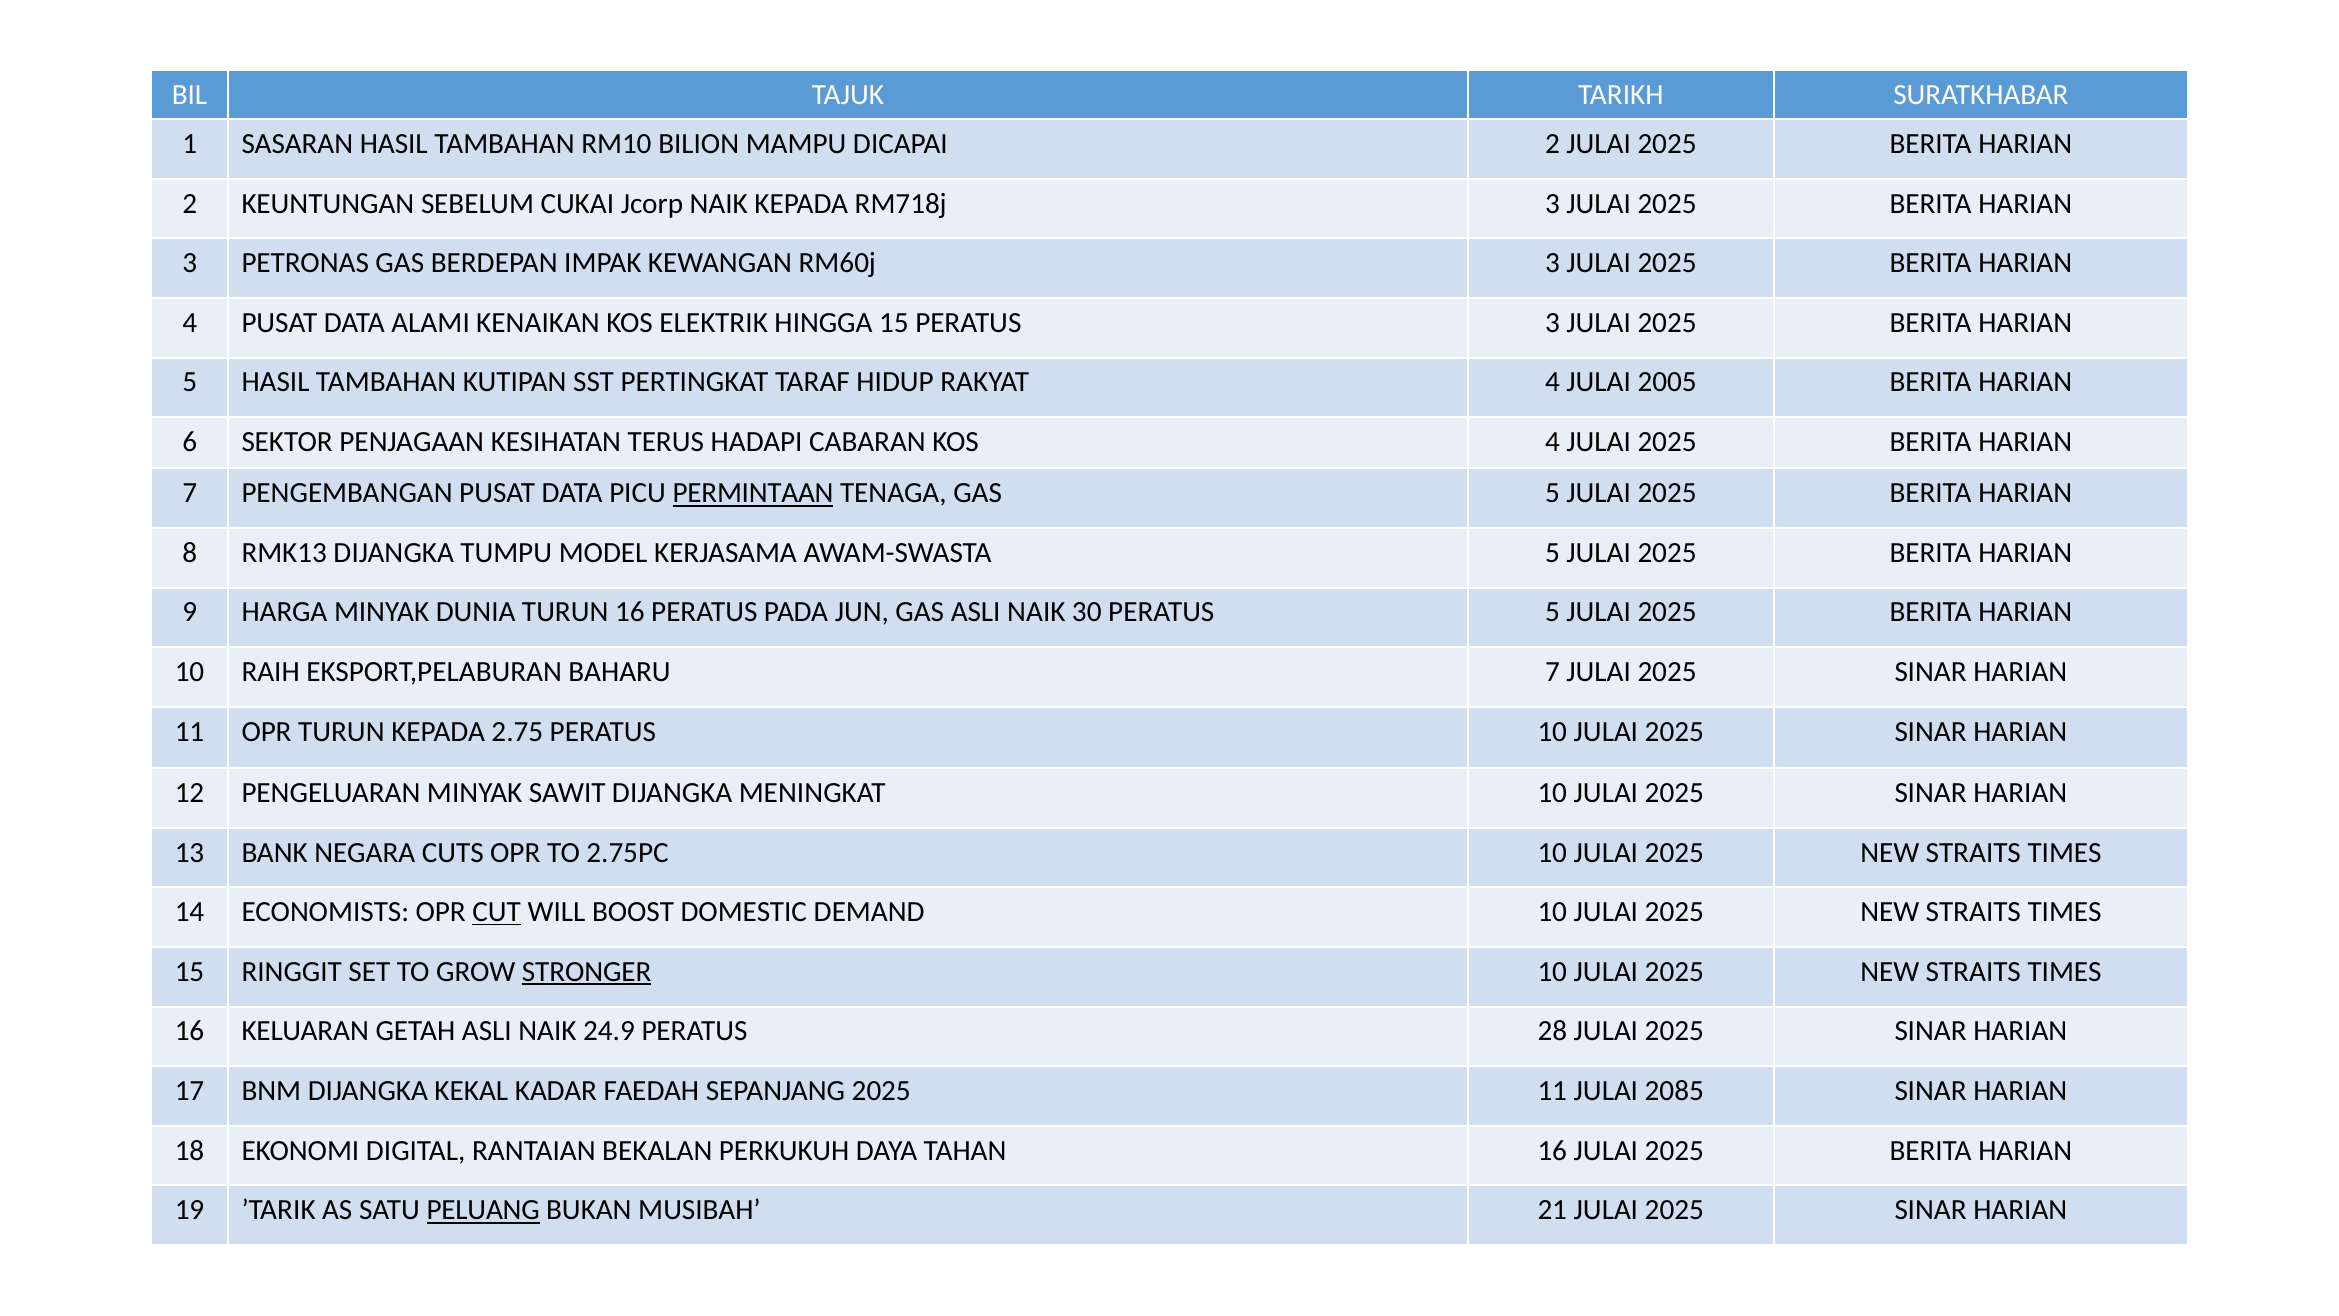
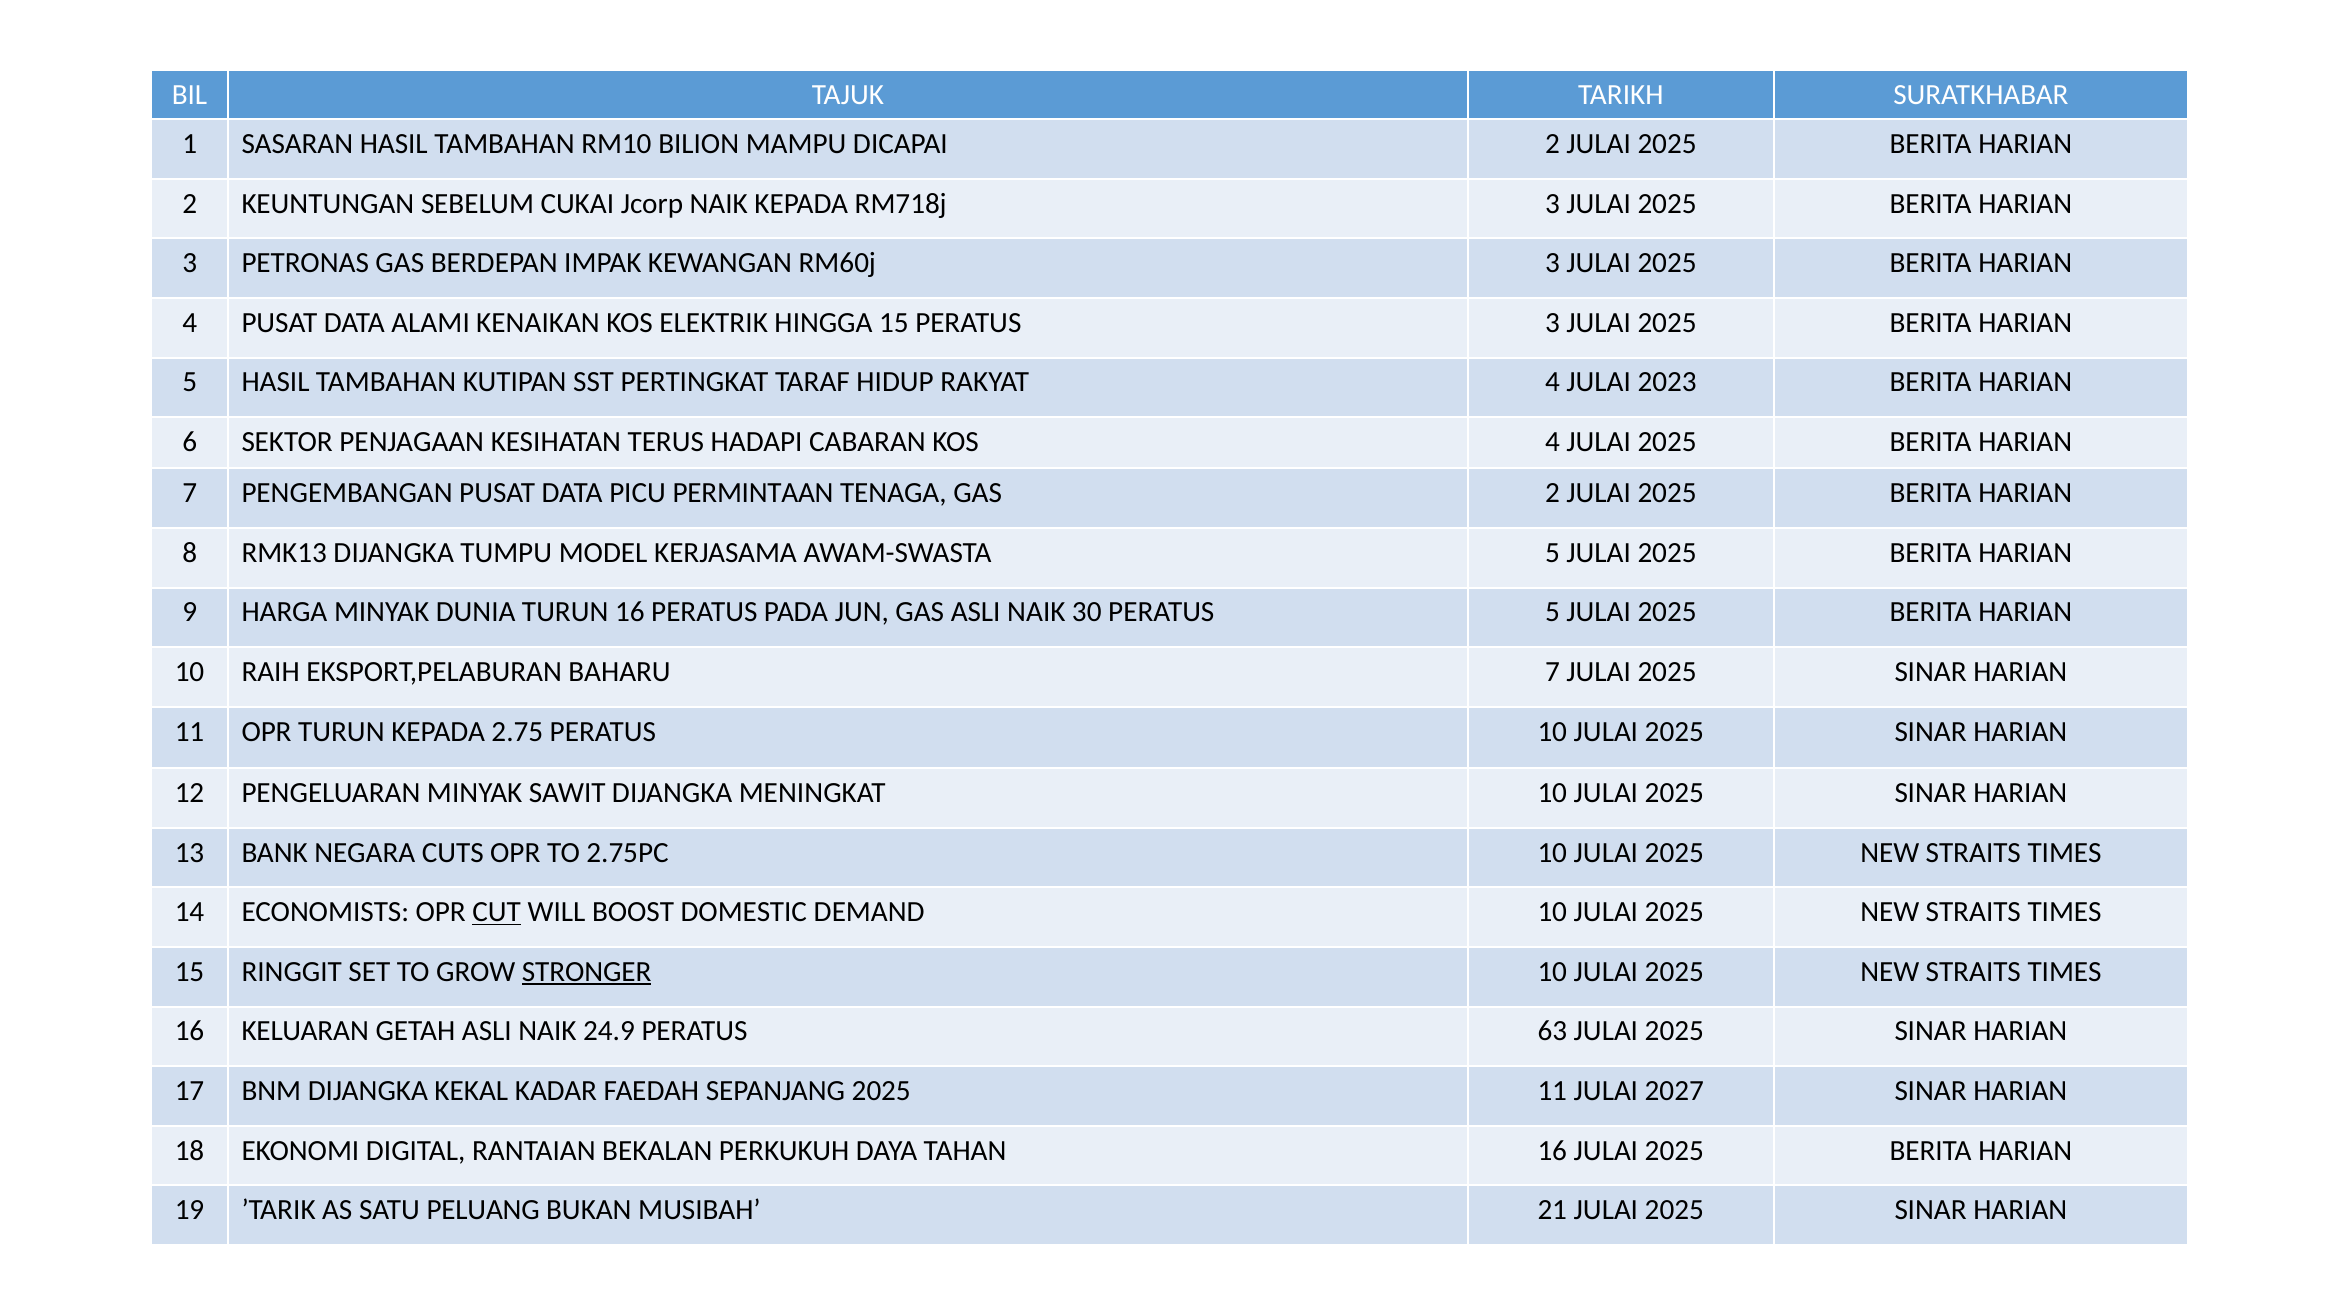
2005: 2005 -> 2023
PERMINTAAN underline: present -> none
GAS 5: 5 -> 2
28: 28 -> 63
2085: 2085 -> 2027
PELUANG underline: present -> none
